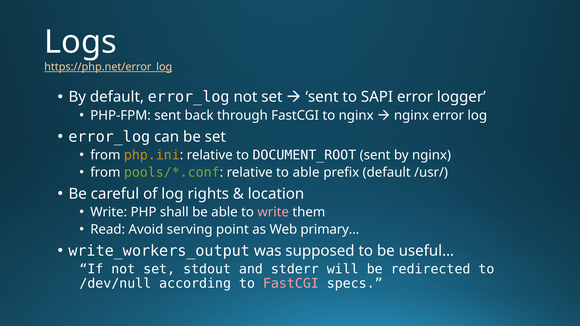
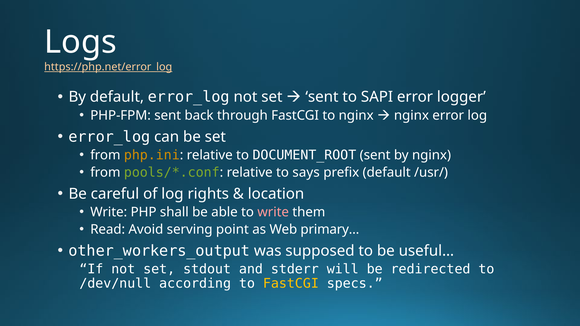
to able: able -> says
write_workers_output: write_workers_output -> other_workers_output
FastCGI at (291, 284) colour: pink -> yellow
